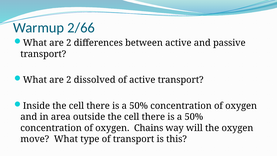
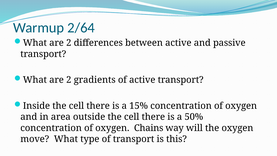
2/66: 2/66 -> 2/64
dissolved: dissolved -> gradients
50% at (139, 106): 50% -> 15%
